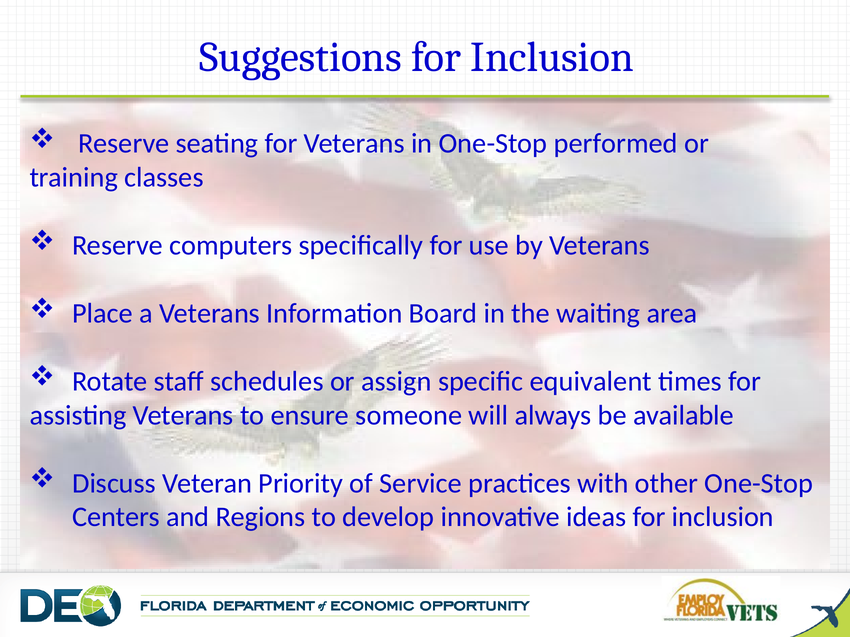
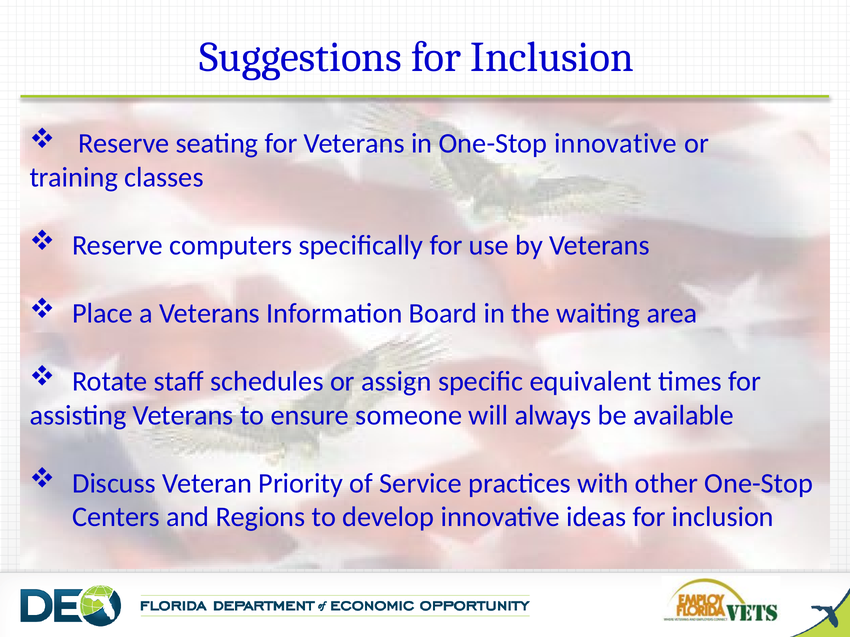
One-Stop performed: performed -> innovative
